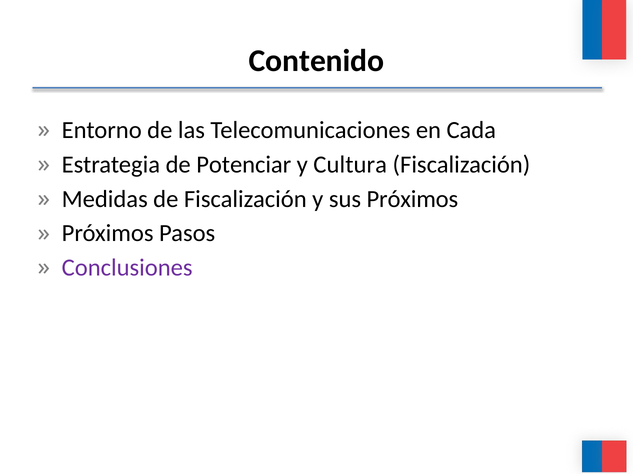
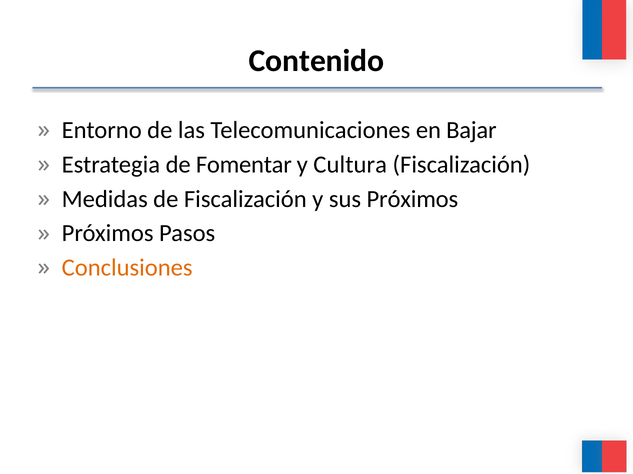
Cada: Cada -> Bajar
Potenciar: Potenciar -> Fomentar
Conclusiones colour: purple -> orange
